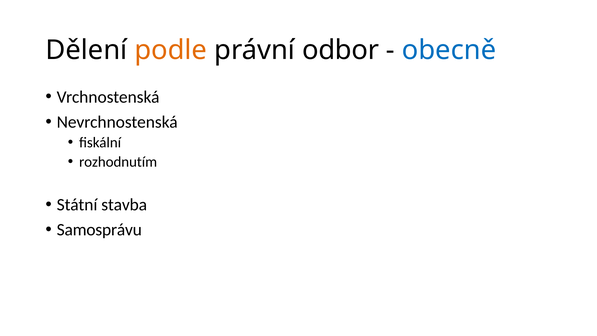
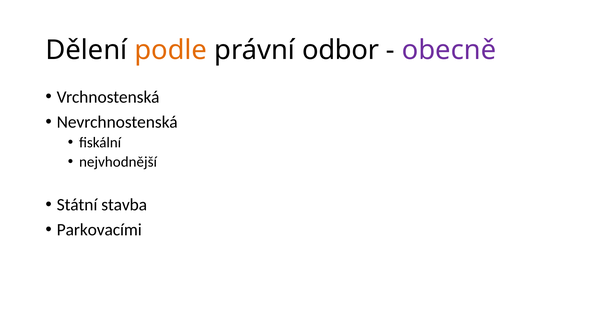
obecně colour: blue -> purple
rozhodnutím: rozhodnutím -> nejvhodnější
Samosprávu: Samosprávu -> Parkovacími
